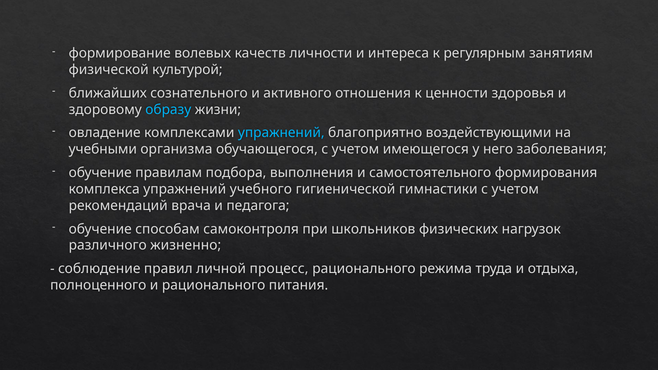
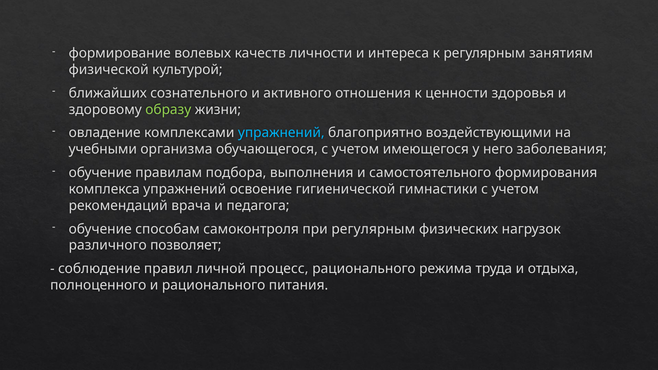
образу colour: light blue -> light green
учебного: учебного -> освоение
при школьников: школьников -> регулярным
жизненно: жизненно -> позволяет
